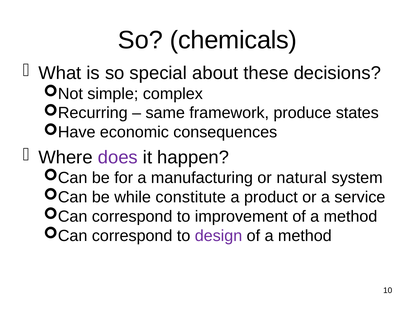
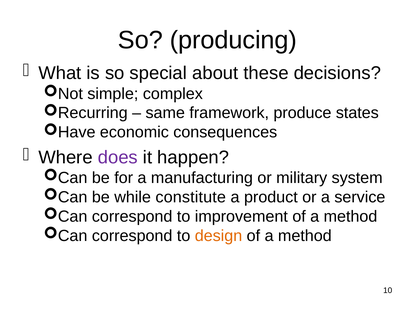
chemicals: chemicals -> producing
natural: natural -> military
design colour: purple -> orange
